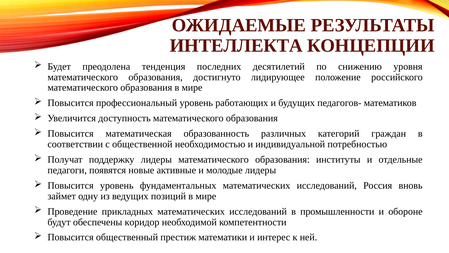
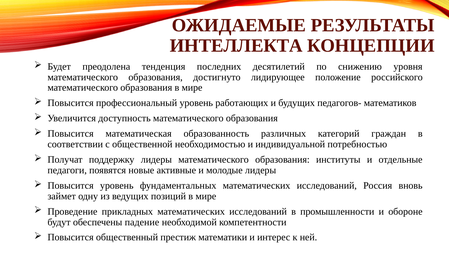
коридор: коридор -> падение
